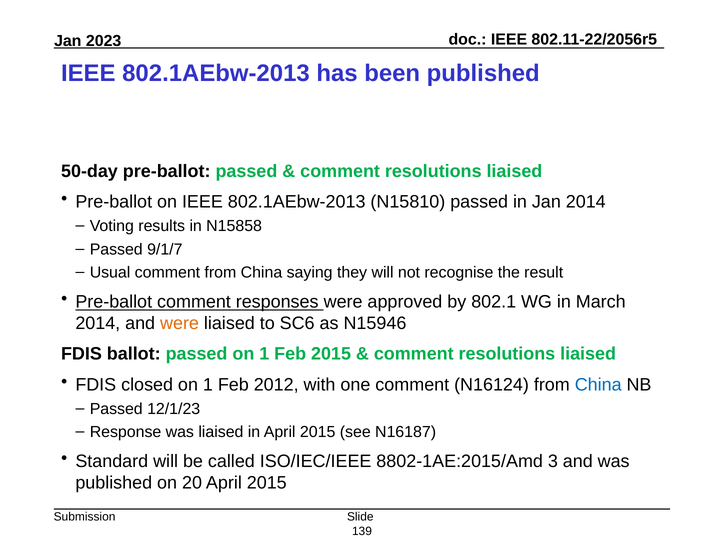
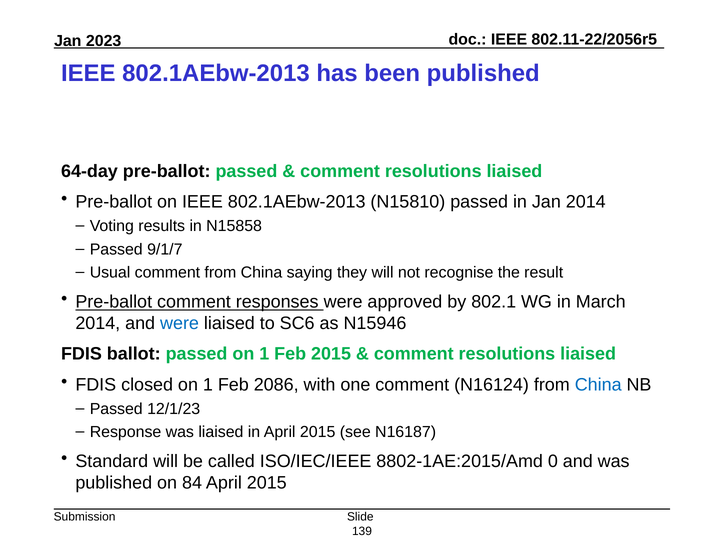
50-day: 50-day -> 64-day
were at (180, 323) colour: orange -> blue
2012: 2012 -> 2086
3: 3 -> 0
20: 20 -> 84
